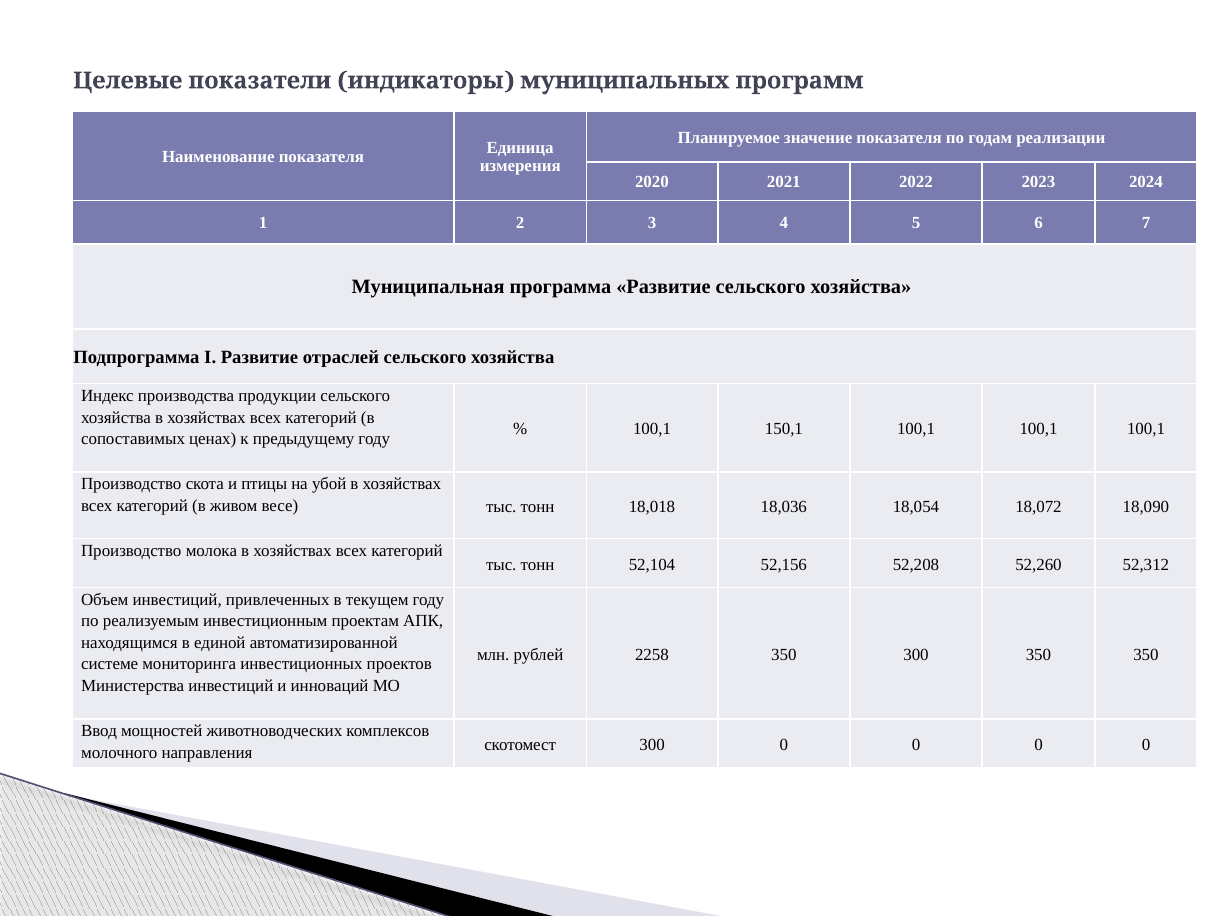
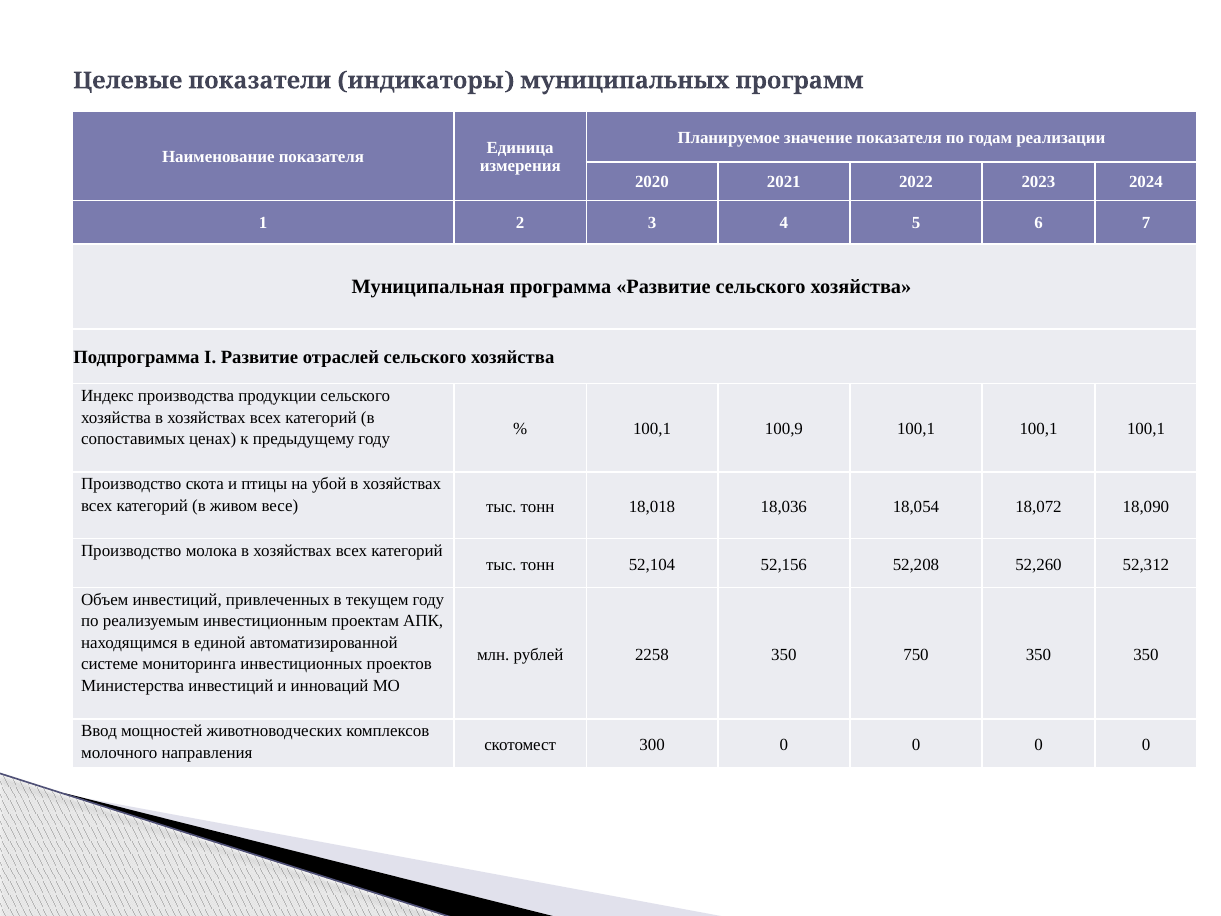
150,1: 150,1 -> 100,9
350 300: 300 -> 750
